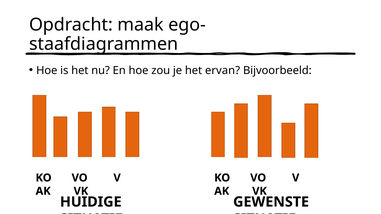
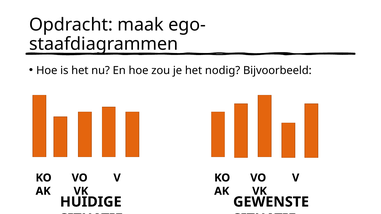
ervan: ervan -> nodig
